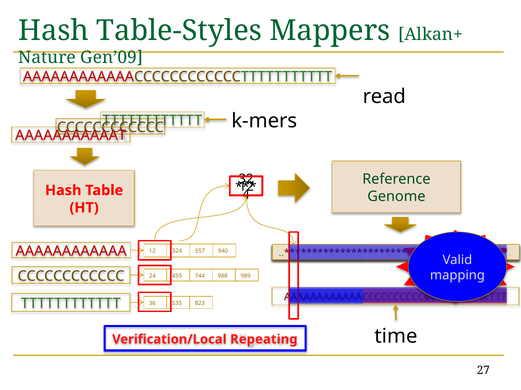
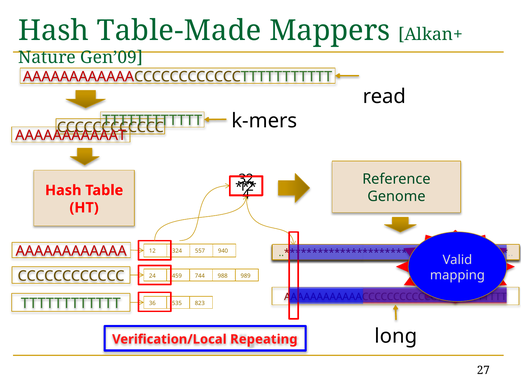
Table-Styles: Table-Styles -> Table-Made
time: time -> long
